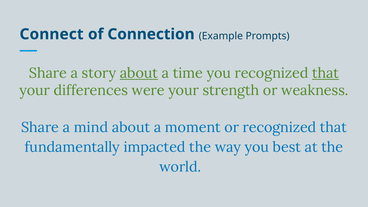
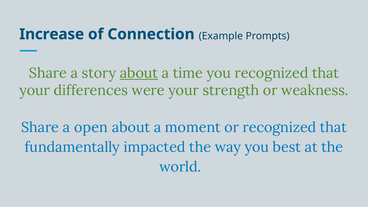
Connect: Connect -> Increase
that at (326, 73) underline: present -> none
mind: mind -> open
